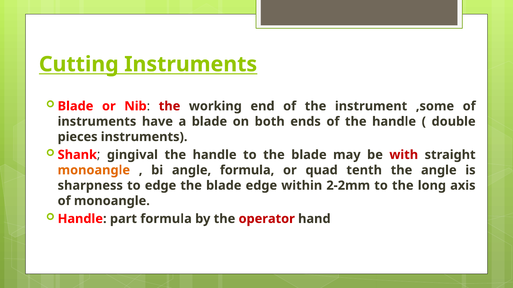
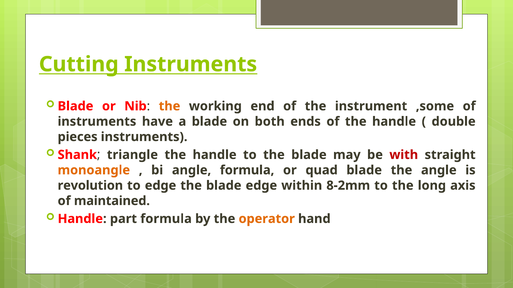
the at (170, 106) colour: red -> orange
gingival: gingival -> triangle
quad tenth: tenth -> blade
sharpness: sharpness -> revolution
2-2mm: 2-2mm -> 8-2mm
of monoangle: monoangle -> maintained
operator colour: red -> orange
